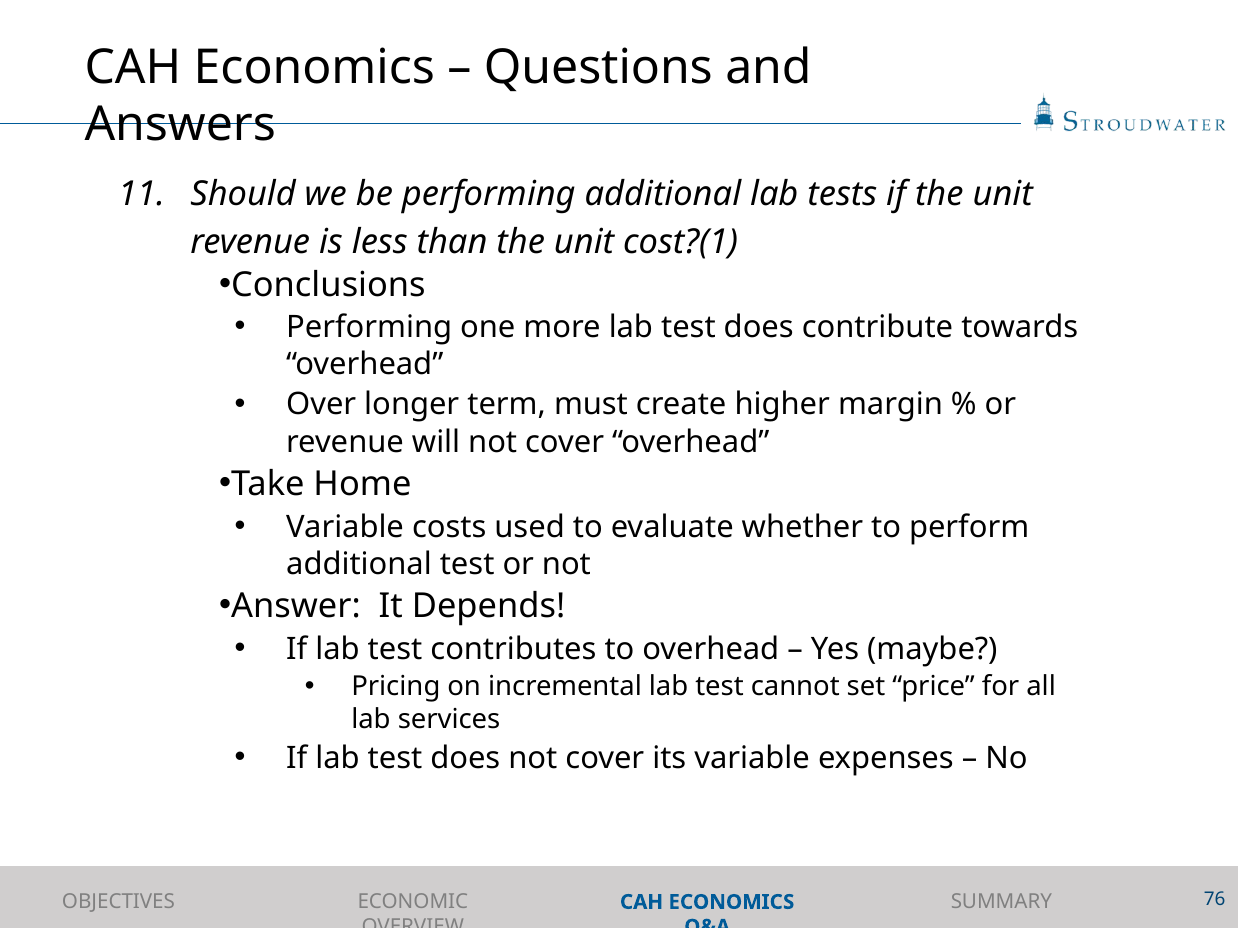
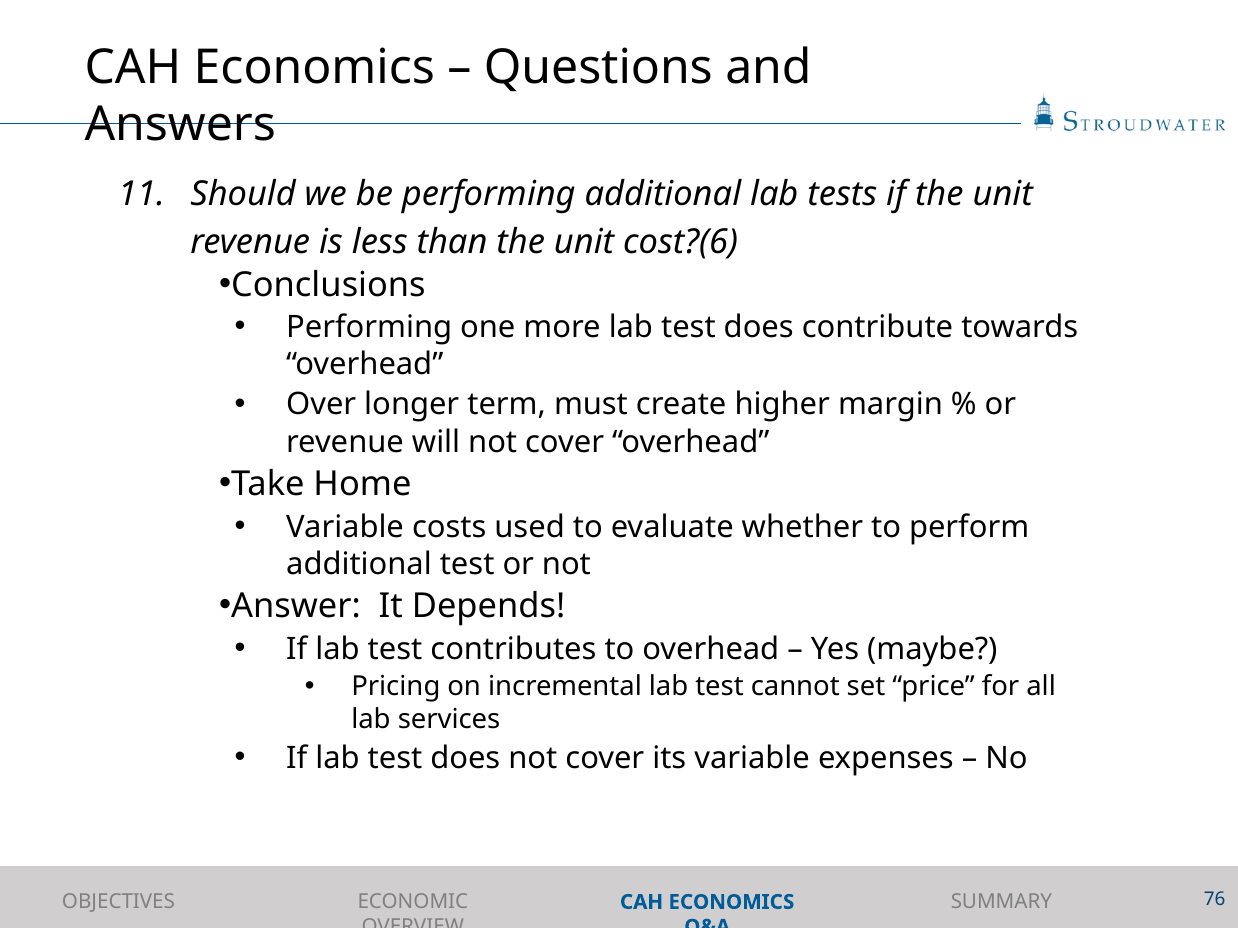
cost?(1: cost?(1 -> cost?(6
